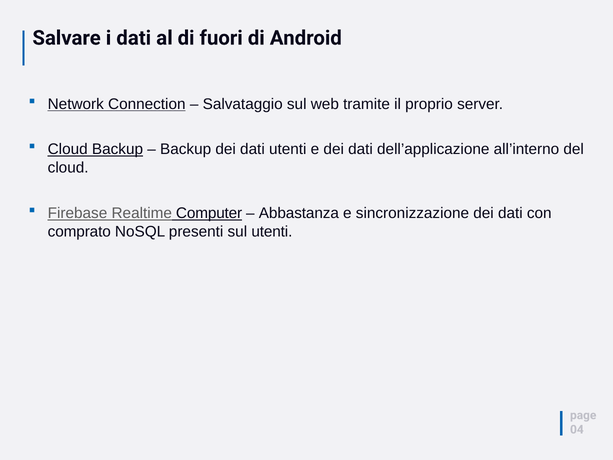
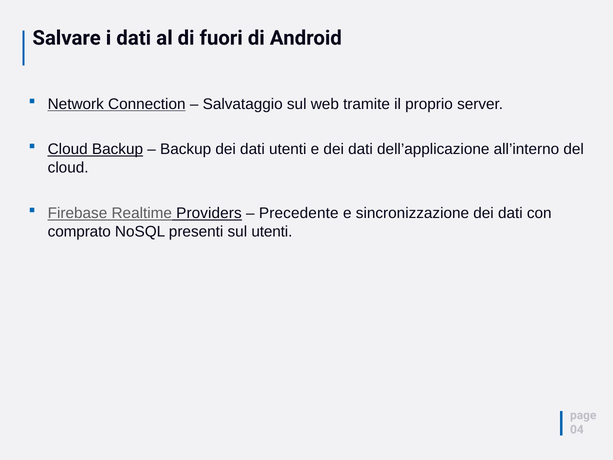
Computer: Computer -> Providers
Abbastanza: Abbastanza -> Precedente
